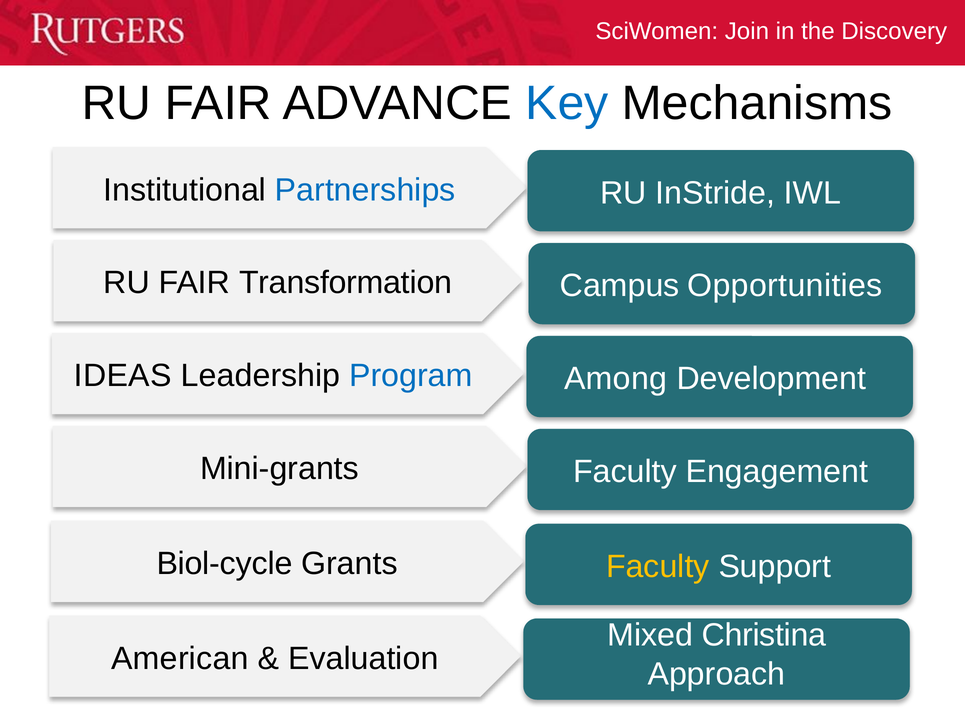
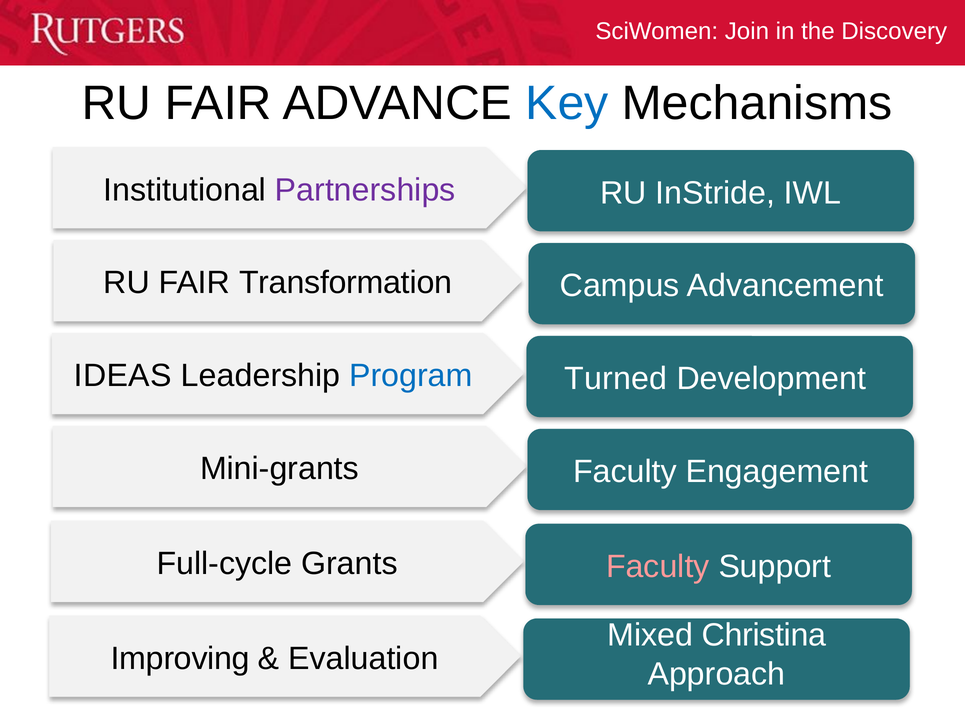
Partnerships colour: blue -> purple
Opportunities: Opportunities -> Advancement
Among: Among -> Turned
Biol-cycle: Biol-cycle -> Full-cycle
Faculty at (658, 566) colour: yellow -> pink
American: American -> Improving
